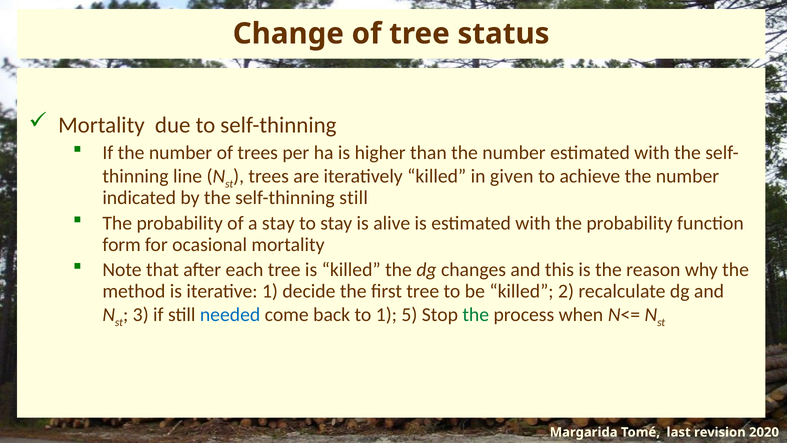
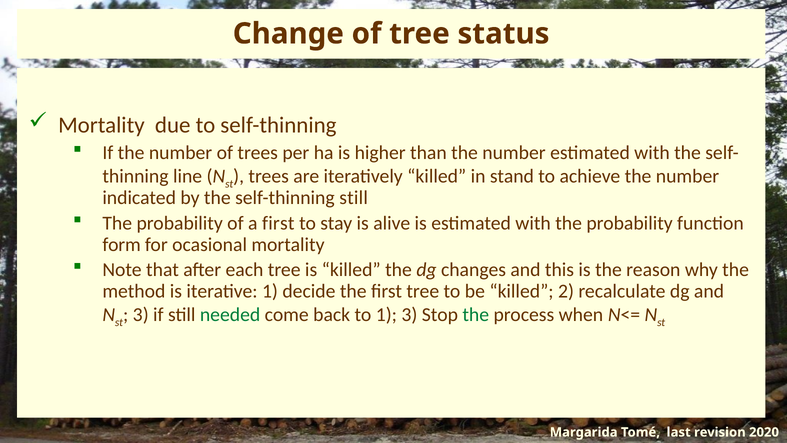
given: given -> stand
a stay: stay -> first
needed colour: blue -> green
1 5: 5 -> 3
